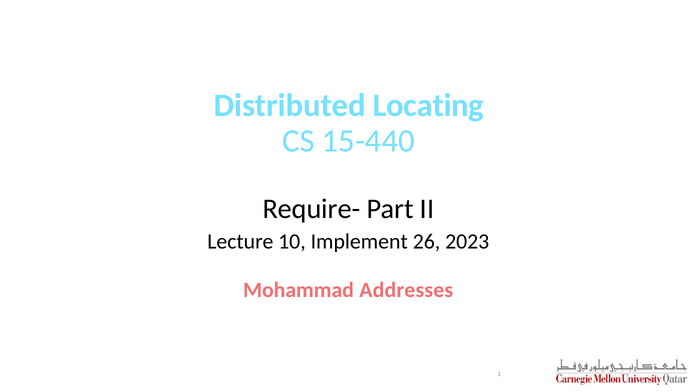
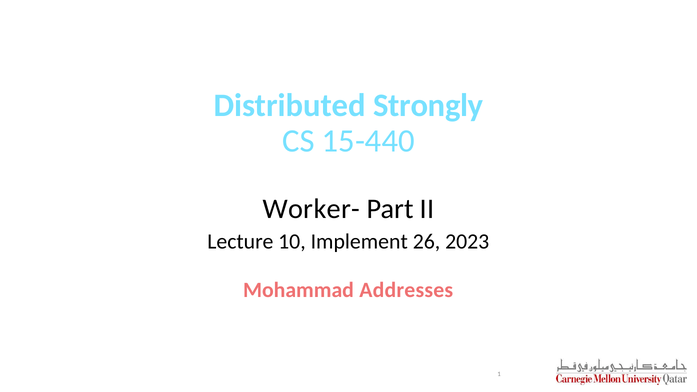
Locating: Locating -> Strongly
Require-: Require- -> Worker-
